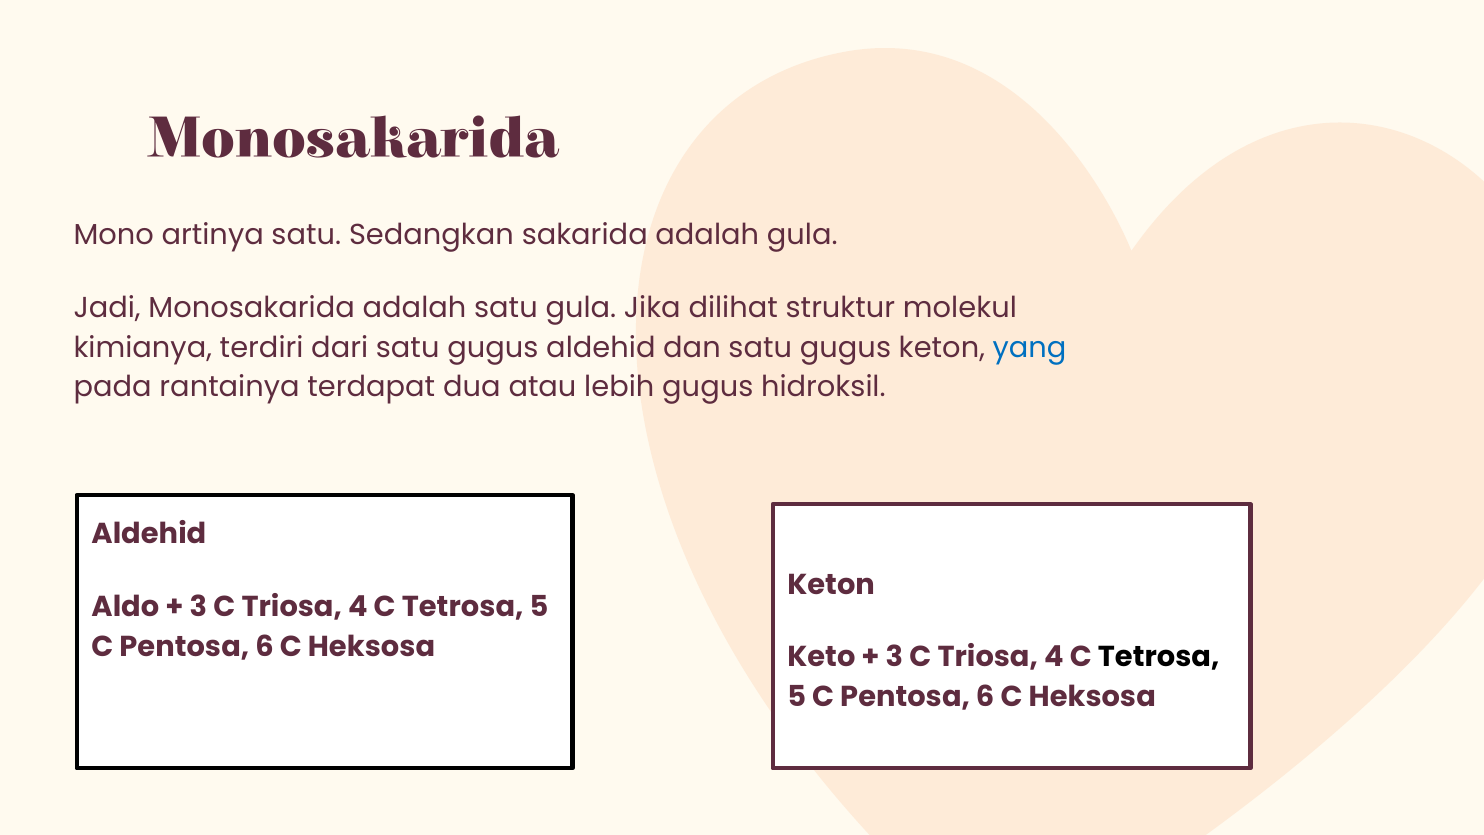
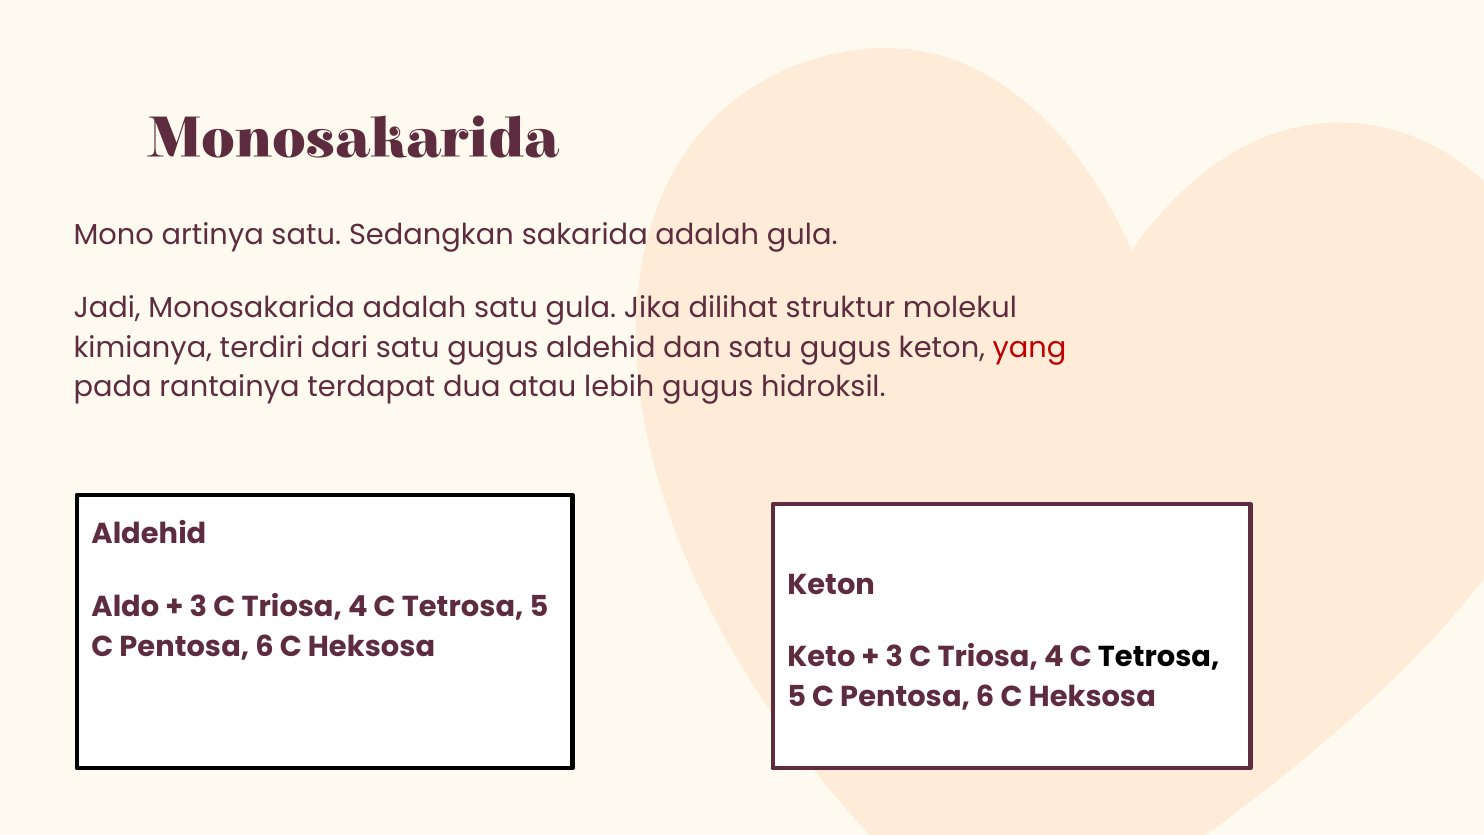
yang colour: blue -> red
